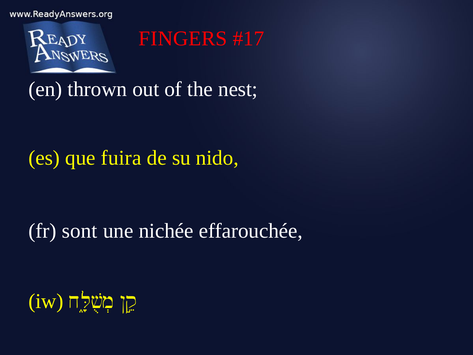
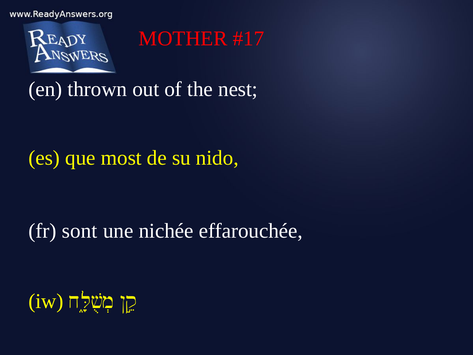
FINGERS: FINGERS -> MOTHER
fuira: fuira -> most
